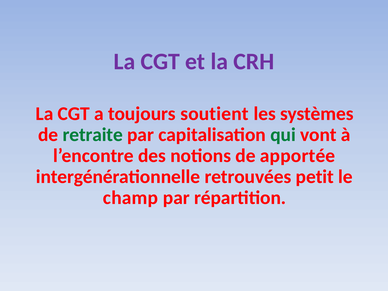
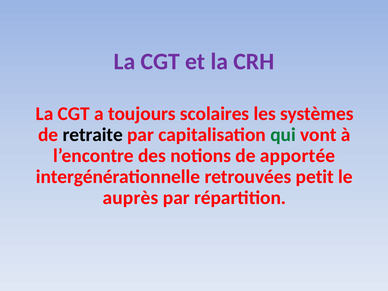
soutient: soutient -> scolaires
retraite colour: green -> black
champ: champ -> auprès
